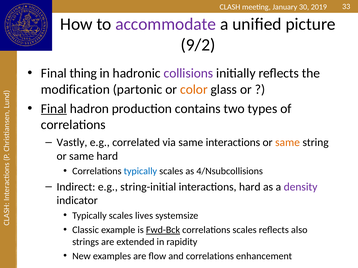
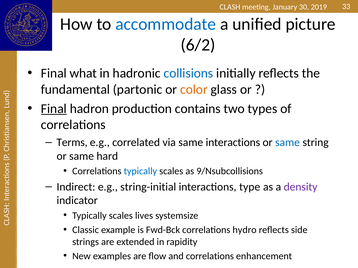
accommodate colour: purple -> blue
9/2: 9/2 -> 6/2
thing: thing -> what
collisions colour: purple -> blue
modification: modification -> fundamental
Vastly: Vastly -> Terms
same at (288, 143) colour: orange -> blue
4/Nsubcollisions: 4/Nsubcollisions -> 9/Nsubcollisions
interactions hard: hard -> type
Fwd-Bck underline: present -> none
correlations scales: scales -> hydro
also: also -> side
